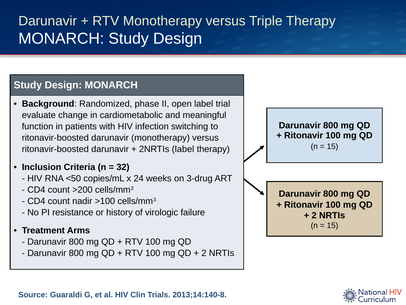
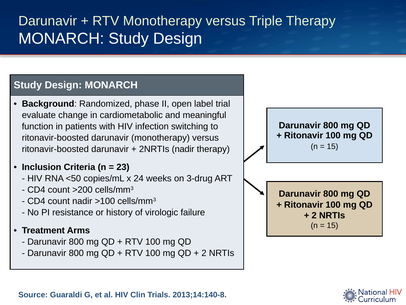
2NRTIs label: label -> nadir
32: 32 -> 23
